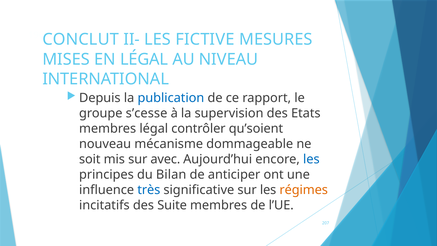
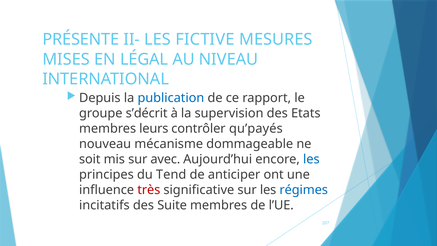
CONCLUT: CONCLUT -> PRÉSENTE
s’cesse: s’cesse -> s’décrit
membres légal: légal -> leurs
qu’soient: qu’soient -> qu’payés
Bilan: Bilan -> Tend
très colour: blue -> red
régimes colour: orange -> blue
